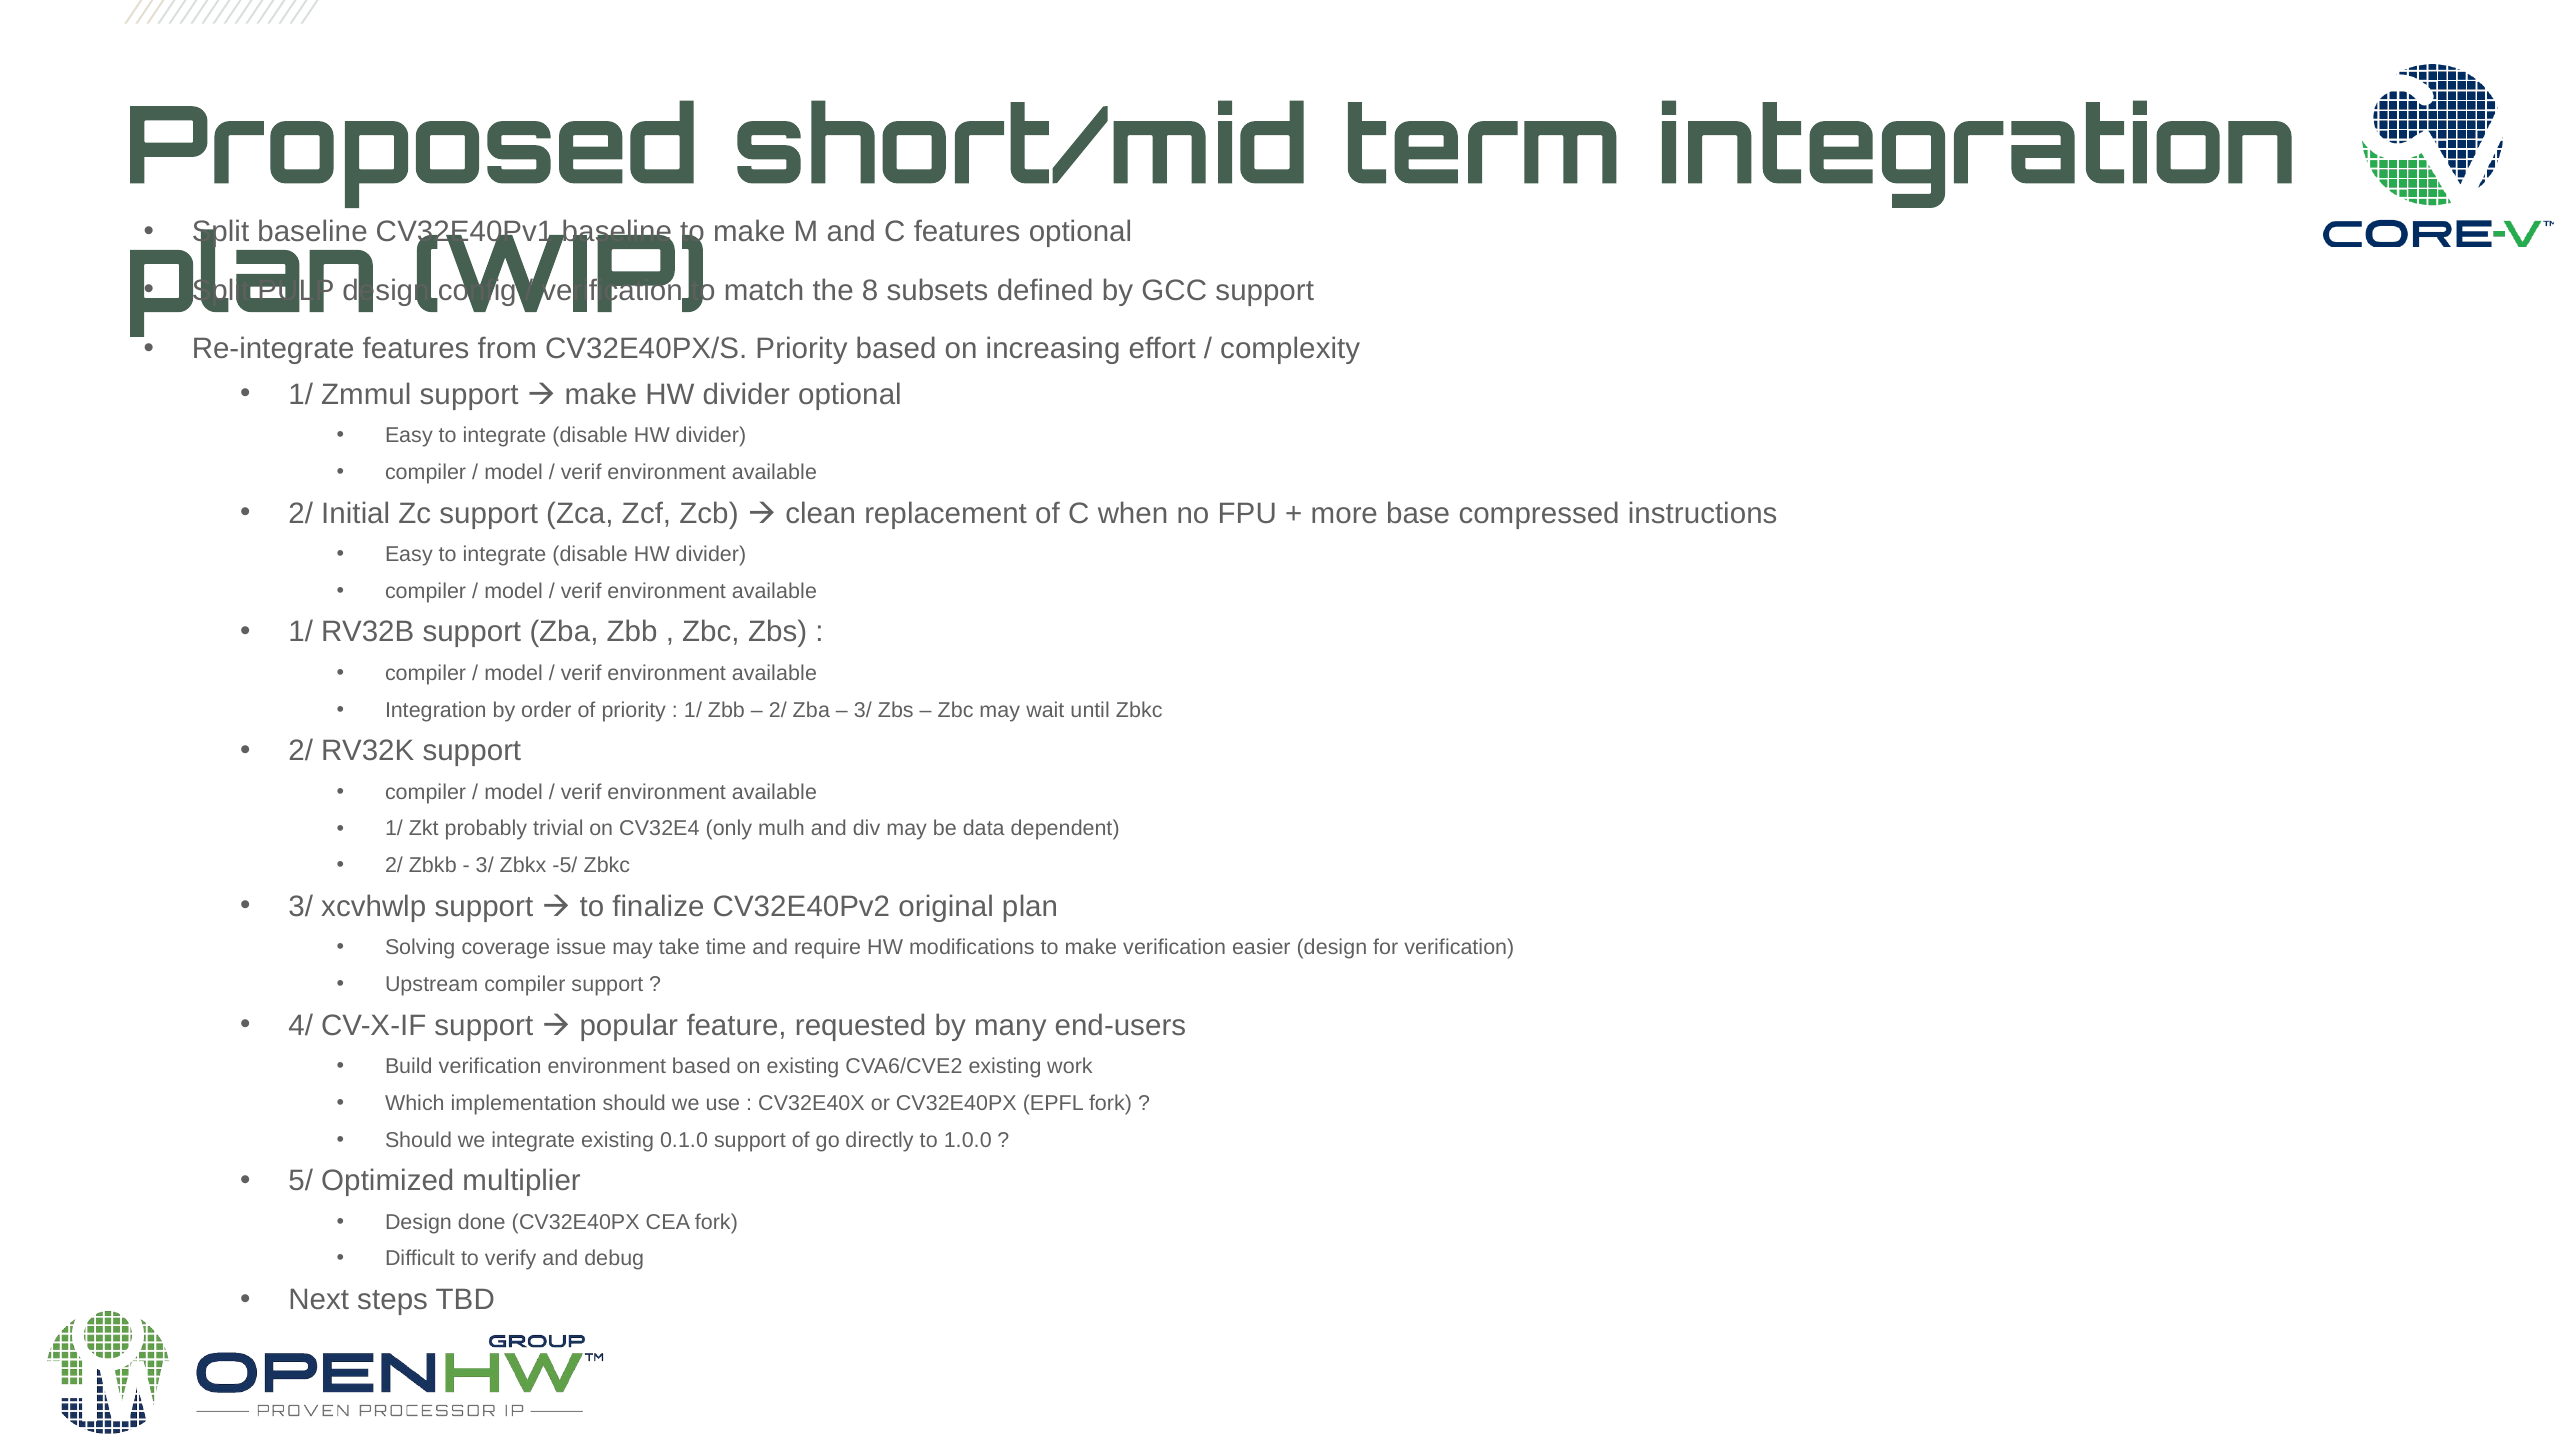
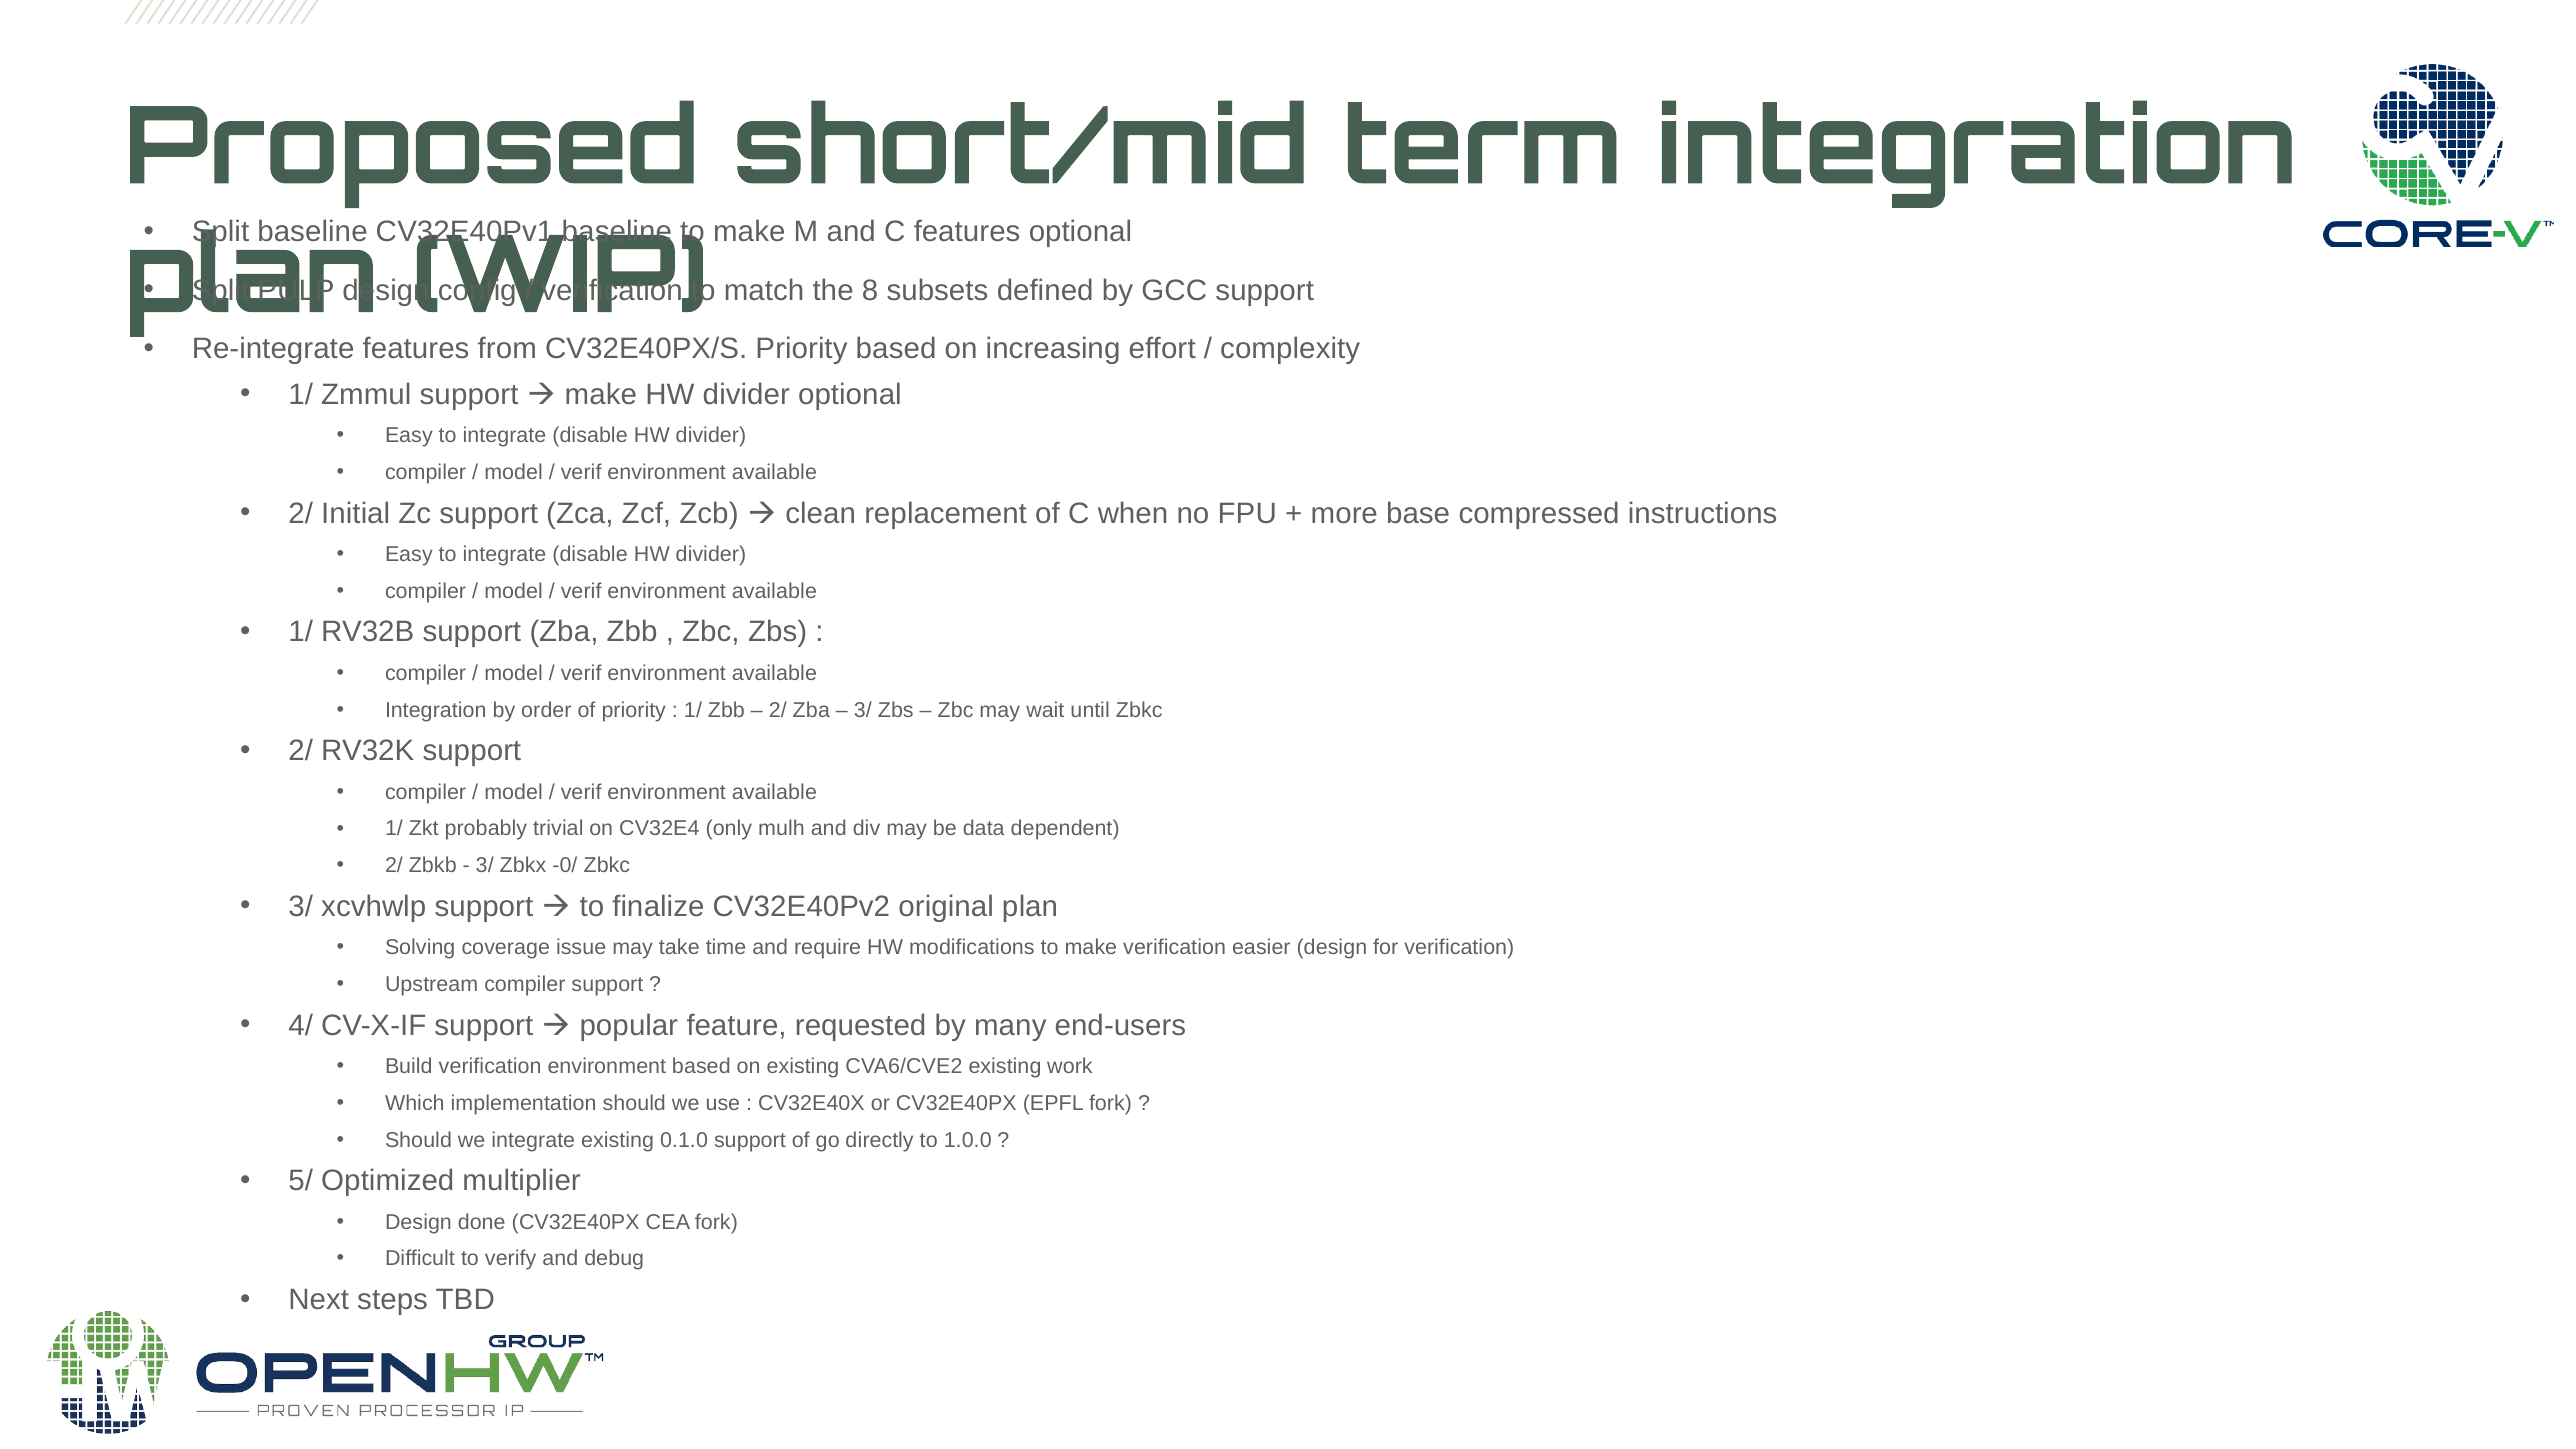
-5/: -5/ -> -0/
